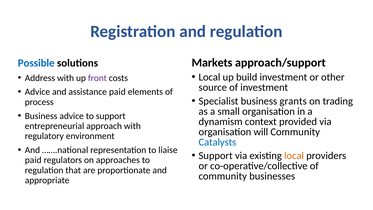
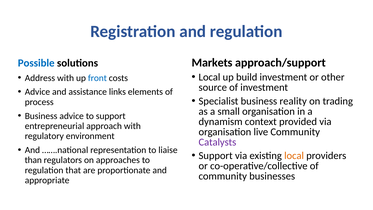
front colour: purple -> blue
assistance paid: paid -> links
grants: grants -> reality
will: will -> live
Catalysts colour: blue -> purple
paid at (33, 160): paid -> than
